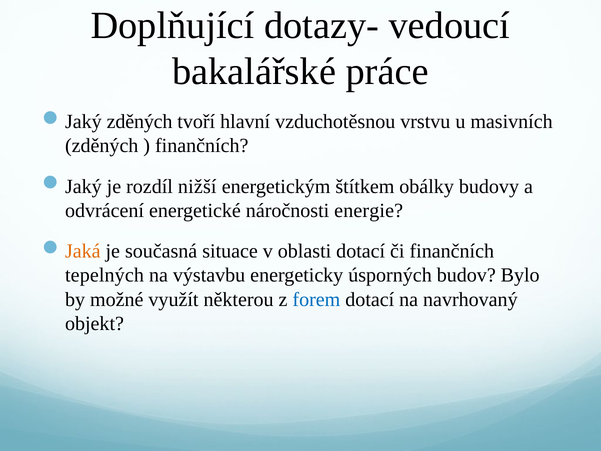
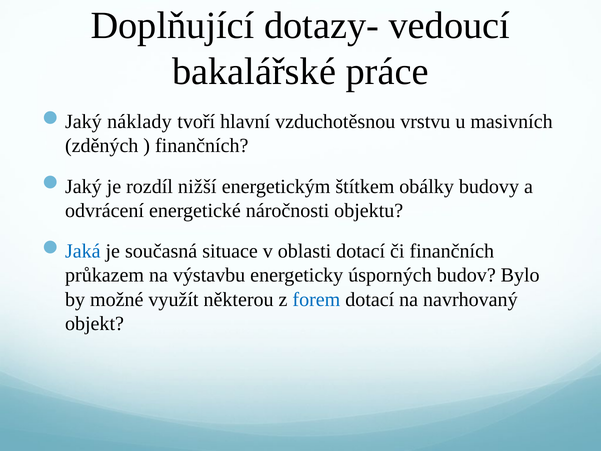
Jaký zděných: zděných -> náklady
energie: energie -> objektu
Jaká colour: orange -> blue
tepelných: tepelných -> průkazem
